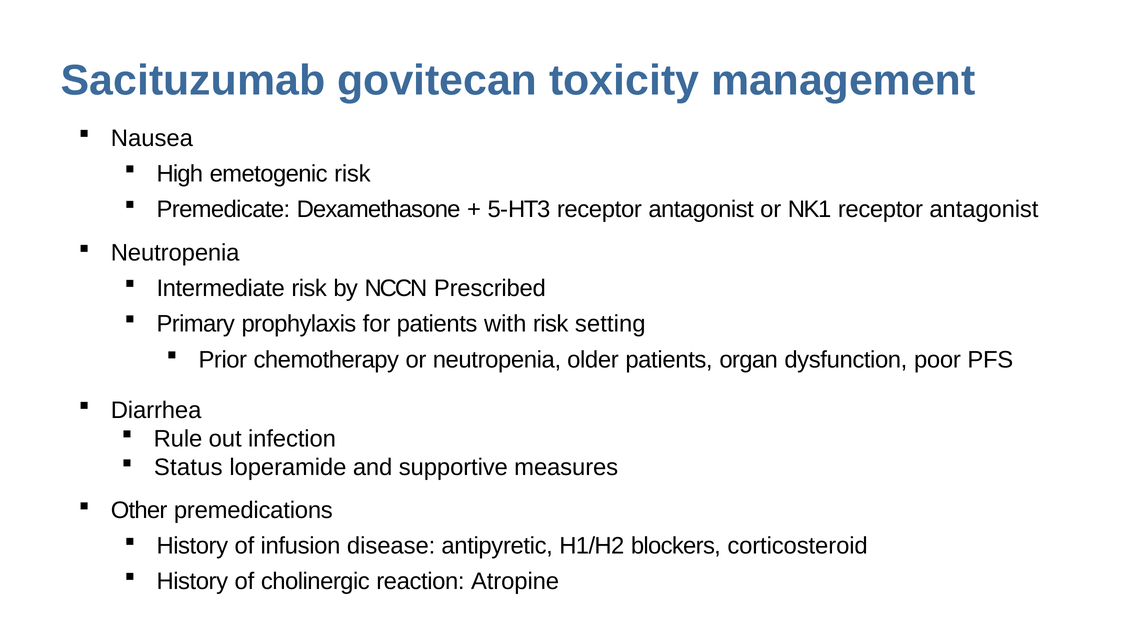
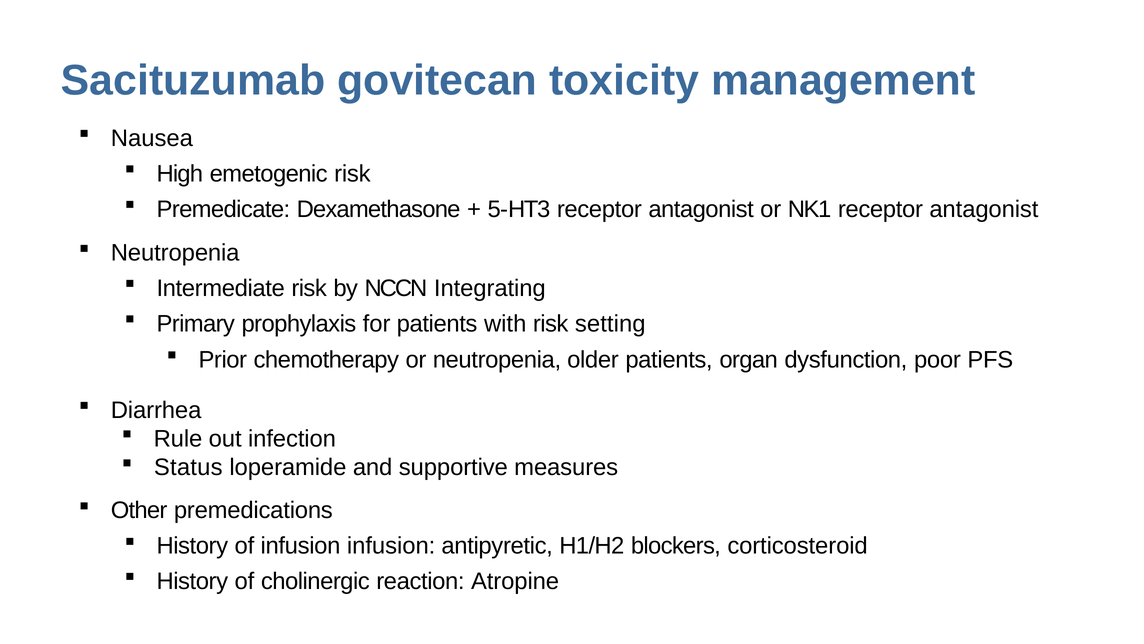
Prescribed: Prescribed -> Integrating
infusion disease: disease -> infusion
